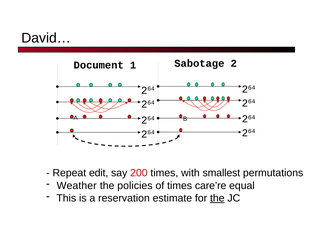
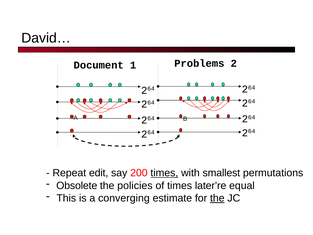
Sabotage: Sabotage -> Problems
times at (164, 173) underline: none -> present
Weather: Weather -> Obsolete
care’re: care’re -> later’re
reservation: reservation -> converging
